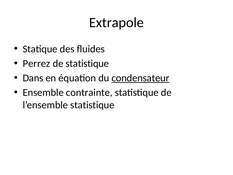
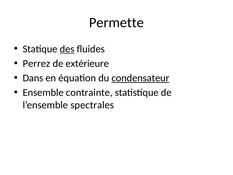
Extrapole: Extrapole -> Permette
des underline: none -> present
de statistique: statistique -> extérieure
l’ensemble statistique: statistique -> spectrales
